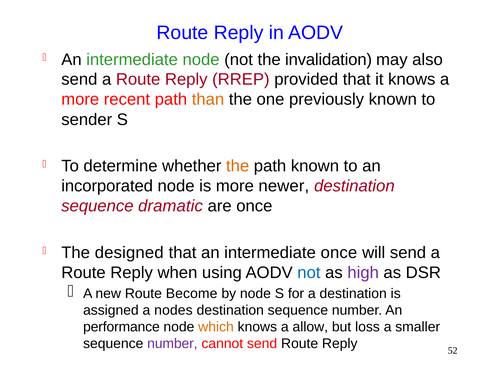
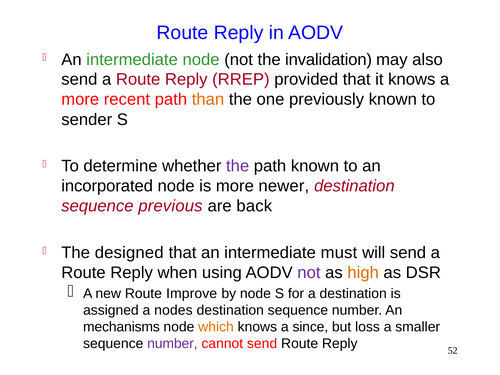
the at (238, 166) colour: orange -> purple
dramatic: dramatic -> previous
are once: once -> back
intermediate once: once -> must
not at (309, 273) colour: blue -> purple
high colour: purple -> orange
Become: Become -> Improve
performance: performance -> mechanisms
allow: allow -> since
